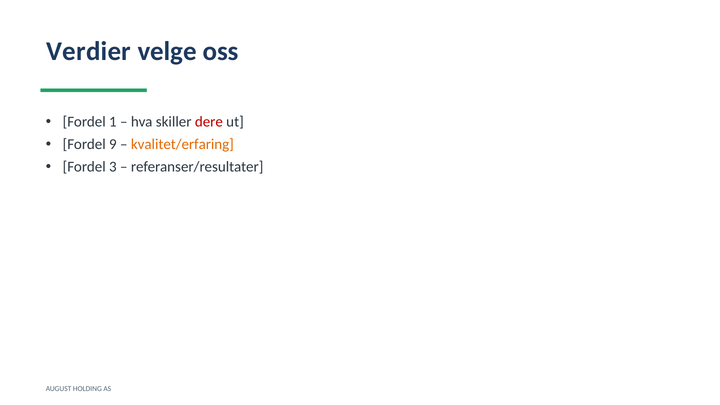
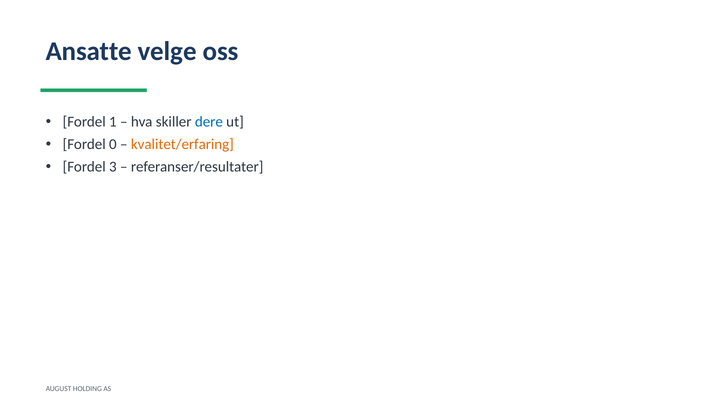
Verdier: Verdier -> Ansatte
dere colour: red -> blue
9: 9 -> 0
